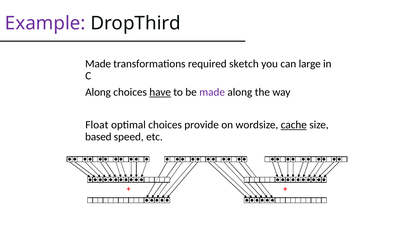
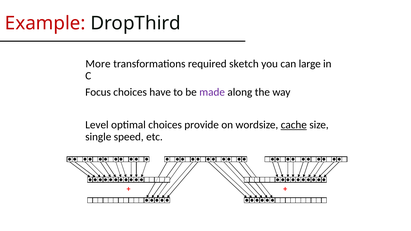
Example colour: purple -> red
Made at (98, 64): Made -> More
Along at (98, 92): Along -> Focus
have underline: present -> none
Float: Float -> Level
based: based -> single
